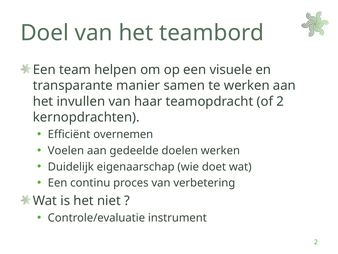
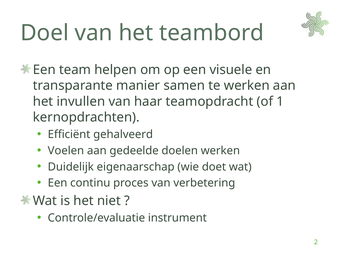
of 2: 2 -> 1
overnemen: overnemen -> gehalveerd
